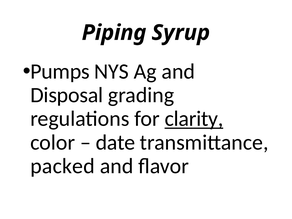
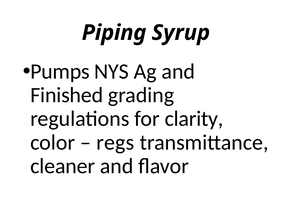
Disposal: Disposal -> Finished
clarity underline: present -> none
date: date -> regs
packed: packed -> cleaner
